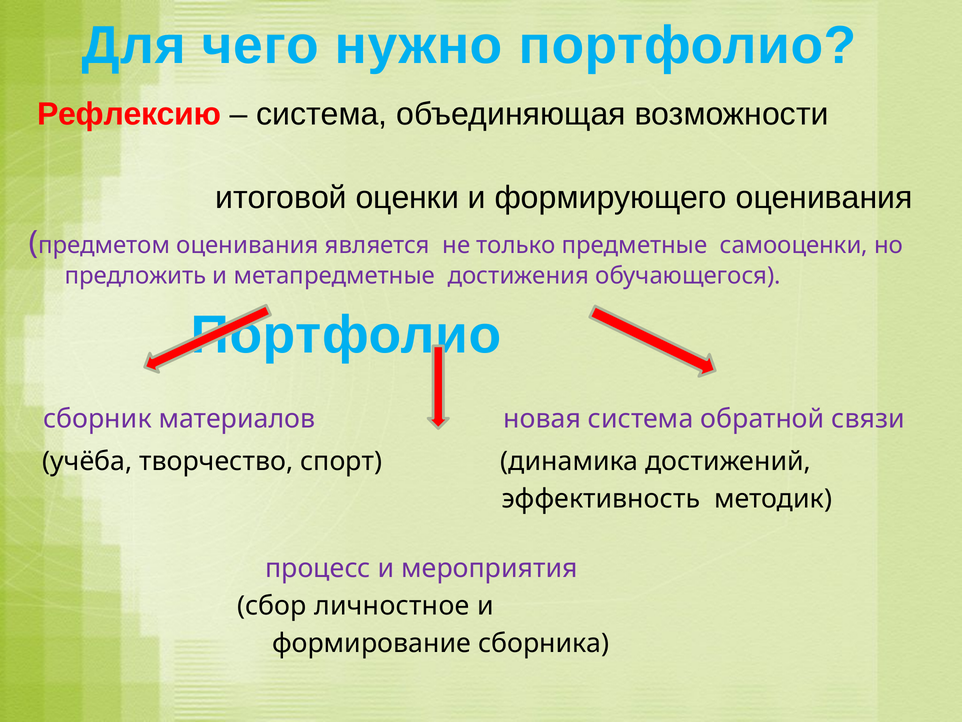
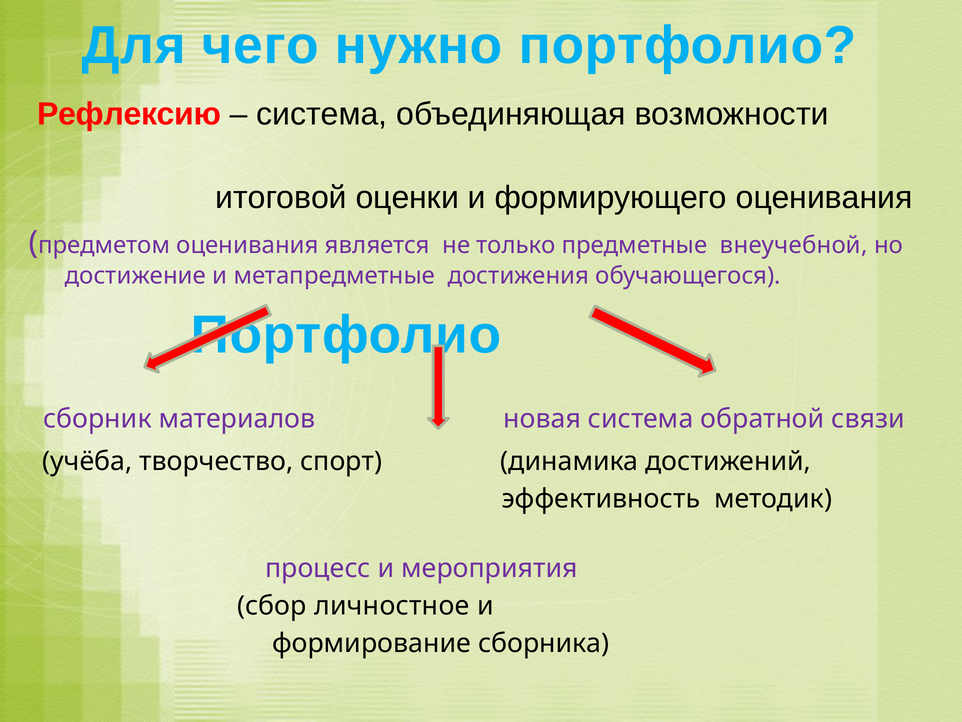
самооценки: самооценки -> внеучебной
предложить: предложить -> достижение
